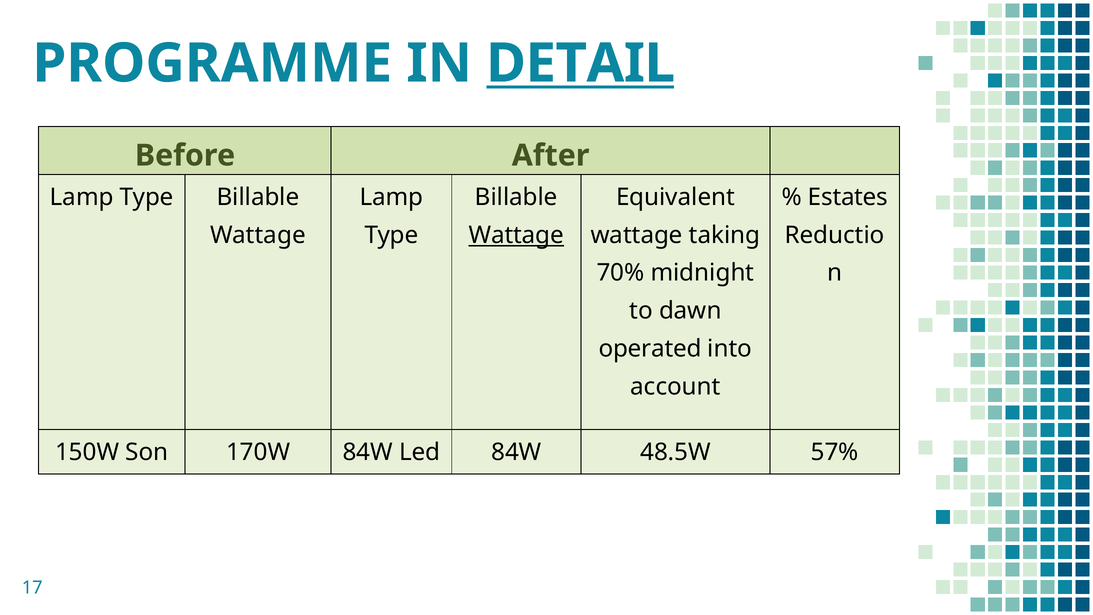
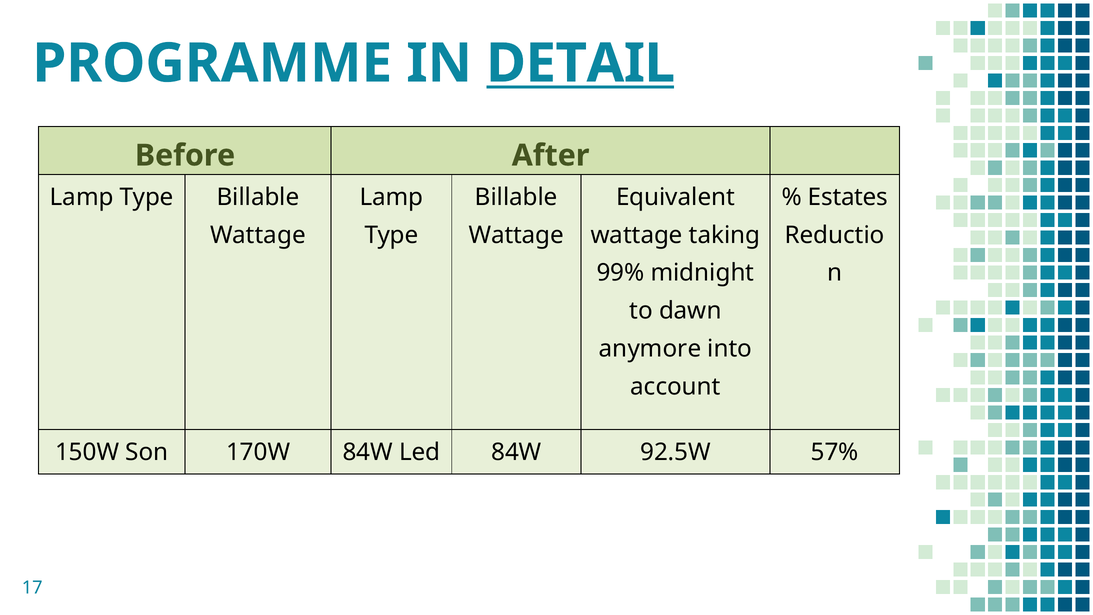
Wattage at (516, 235) underline: present -> none
70%: 70% -> 99%
operated: operated -> anymore
48.5W: 48.5W -> 92.5W
